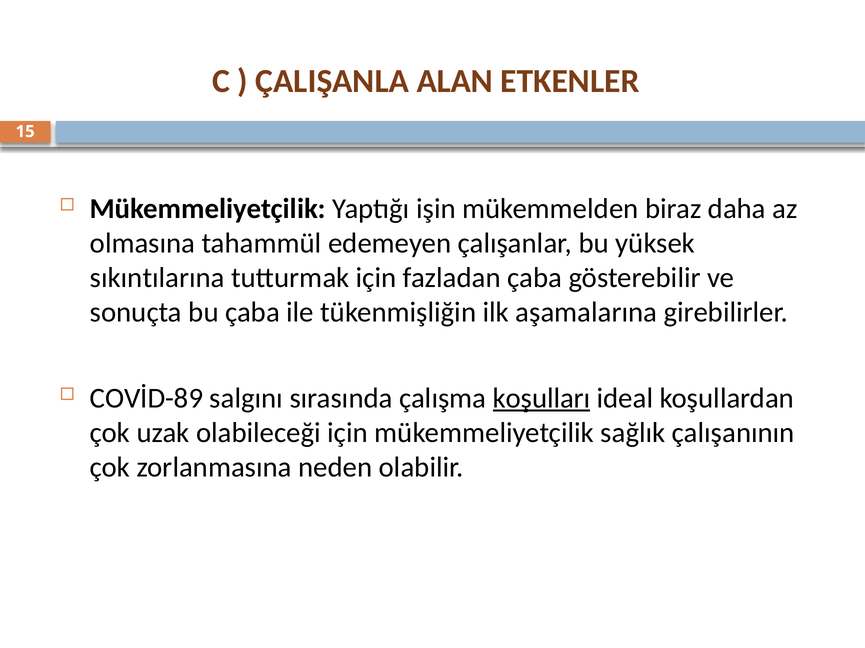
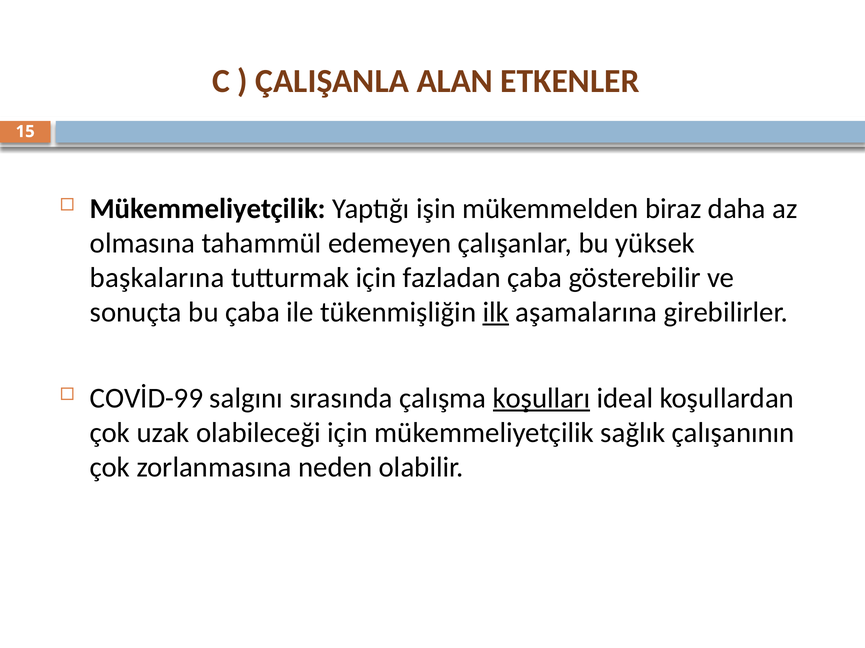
sıkıntılarına: sıkıntılarına -> başkalarına
ilk underline: none -> present
COVİD-89: COVİD-89 -> COVİD-99
